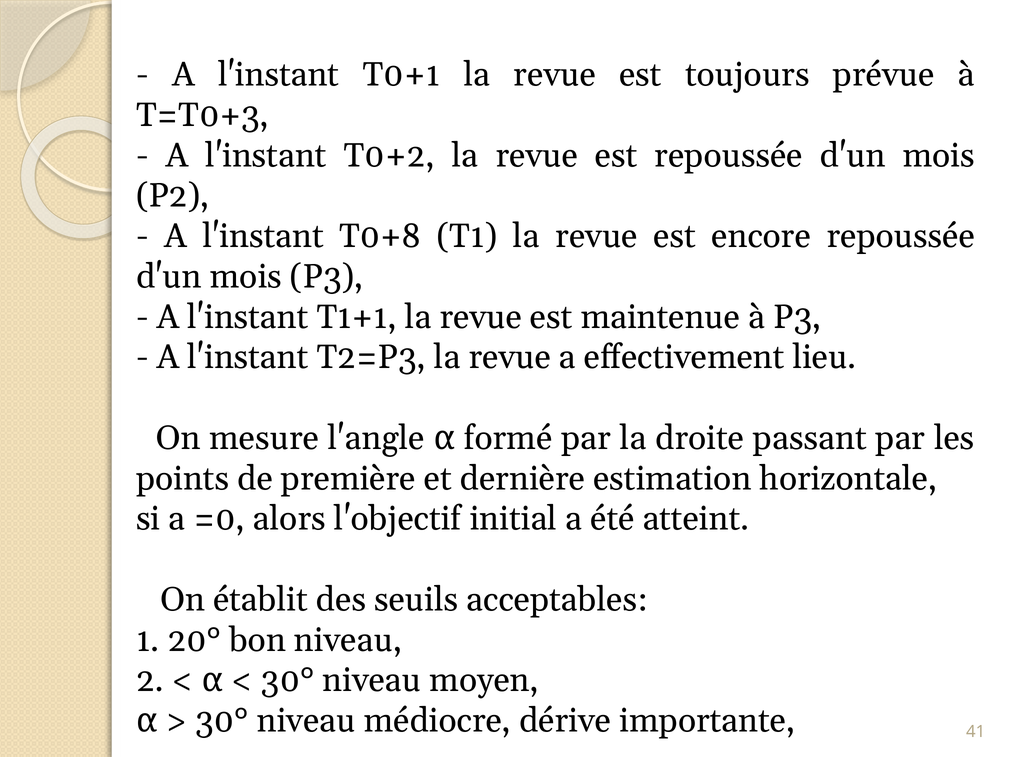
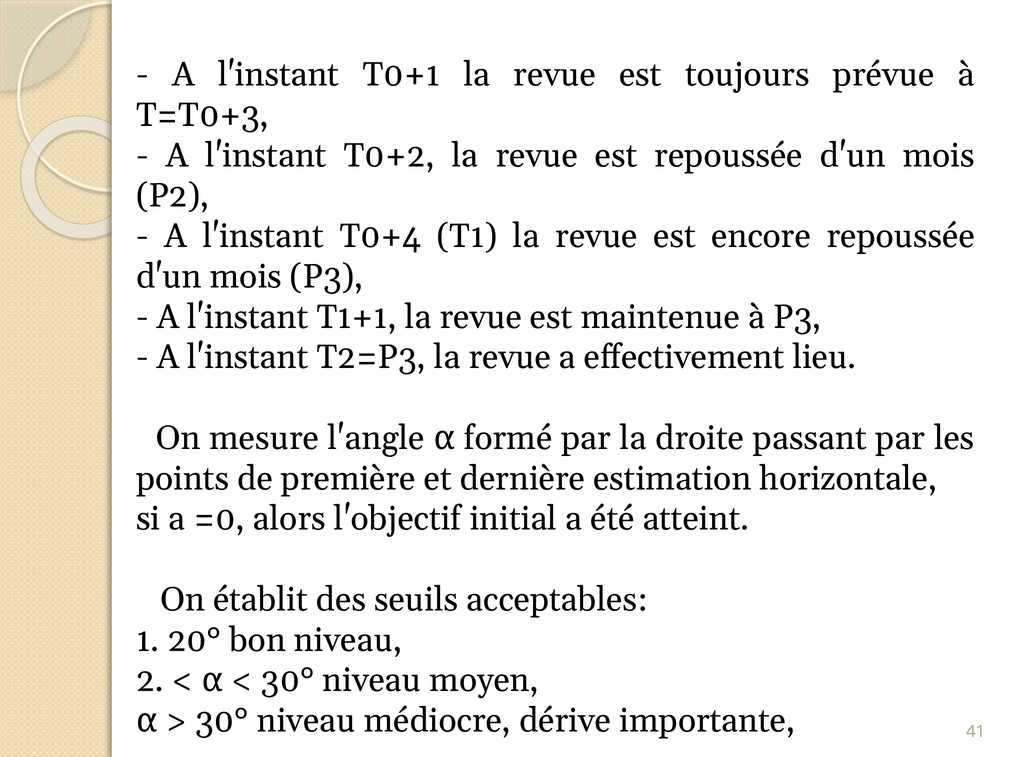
T0+8: T0+8 -> T0+4
